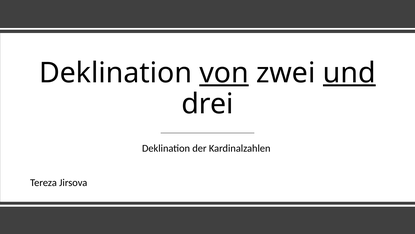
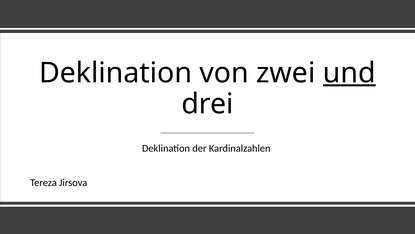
von underline: present -> none
